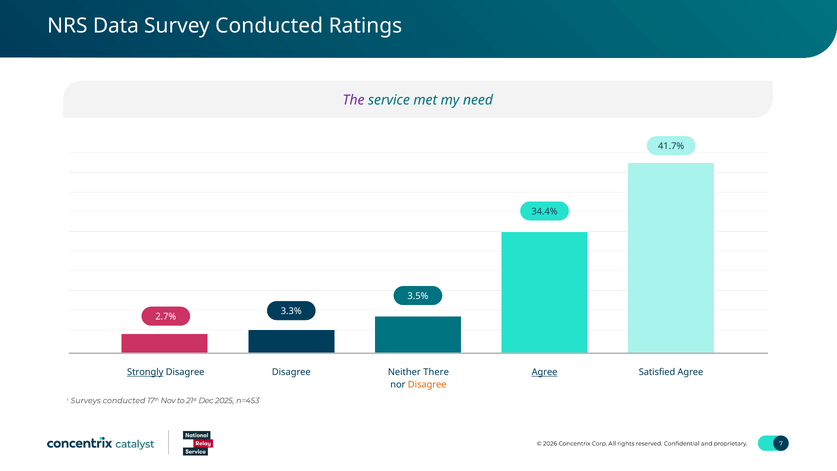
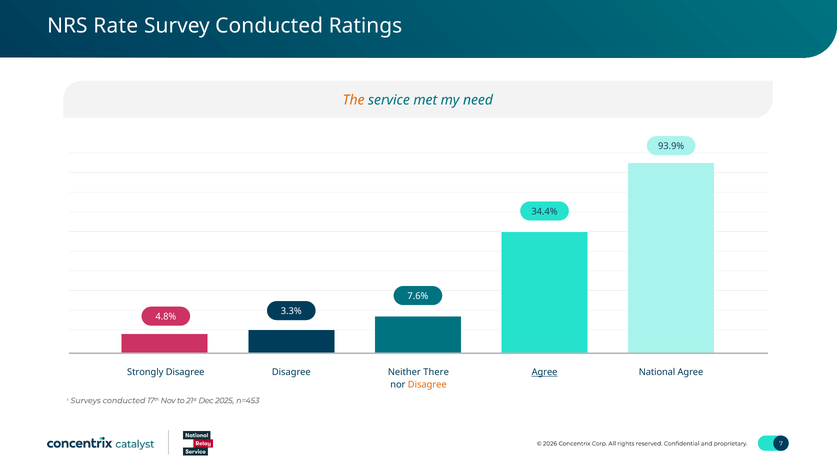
Data: Data -> Rate
The colour: purple -> orange
41.7%: 41.7% -> 93.9%
3.5%: 3.5% -> 7.6%
2.7%: 2.7% -> 4.8%
Strongly underline: present -> none
Satisfied: Satisfied -> National
